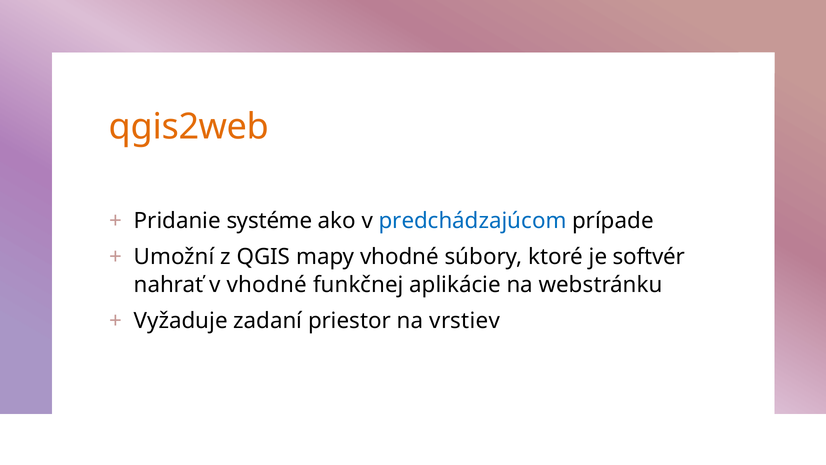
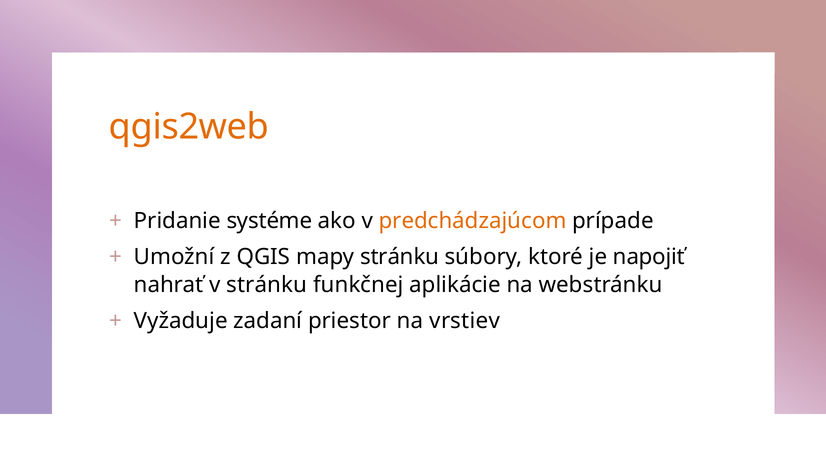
predchádzajúcom colour: blue -> orange
mapy vhodné: vhodné -> stránku
softvér: softvér -> napojiť
v vhodné: vhodné -> stránku
